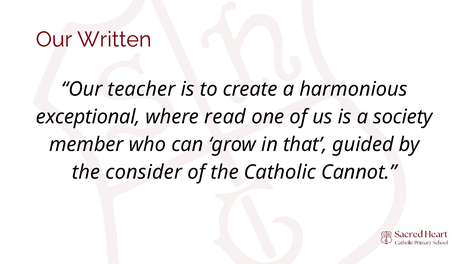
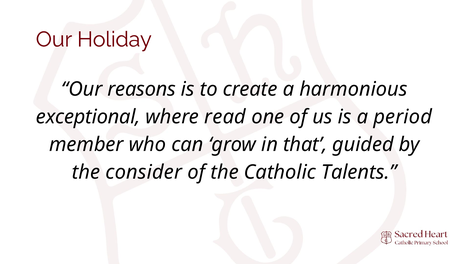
Written: Written -> Holiday
teacher: teacher -> reasons
society: society -> period
Cannot: Cannot -> Talents
